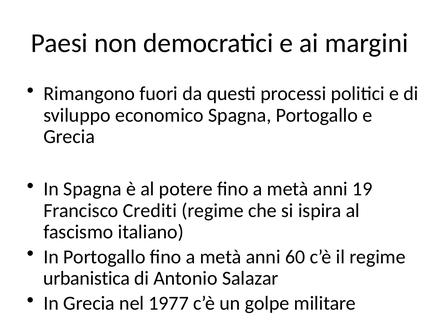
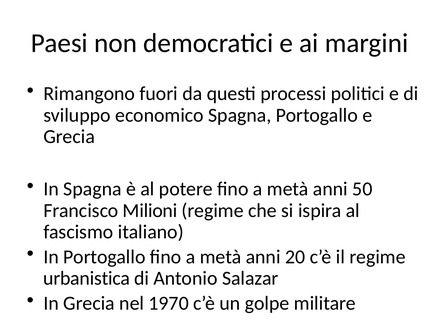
19: 19 -> 50
Crediti: Crediti -> Milioni
60: 60 -> 20
1977: 1977 -> 1970
